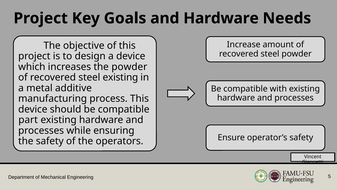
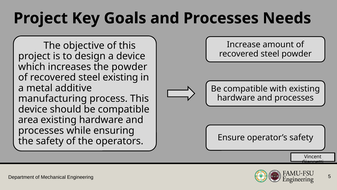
Goals and Hardware: Hardware -> Processes
part: part -> area
